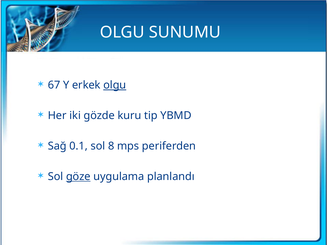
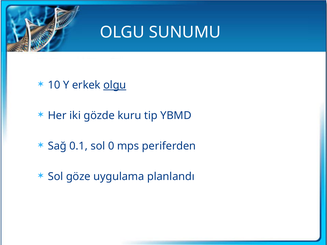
67: 67 -> 10
8: 8 -> 0
göze underline: present -> none
